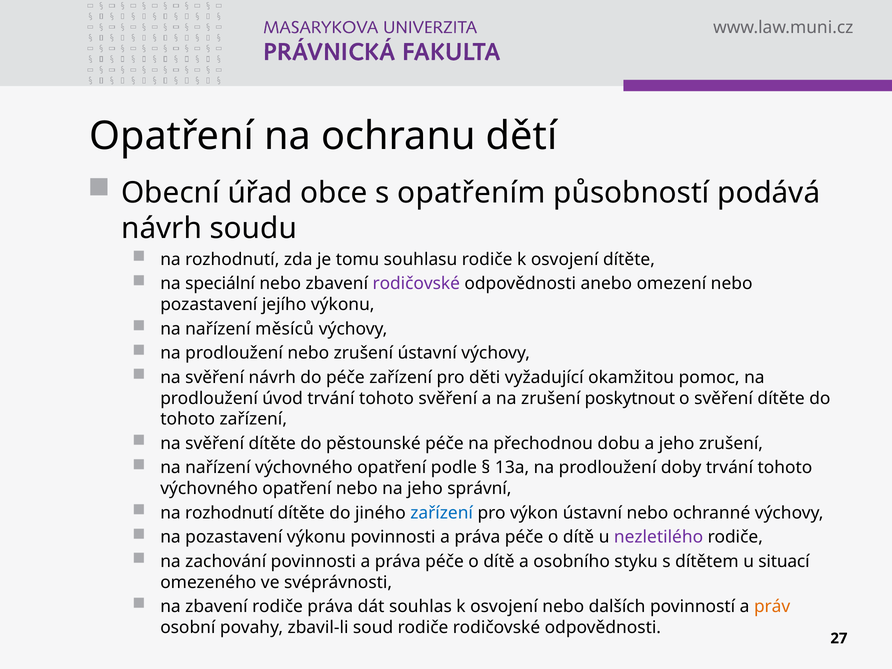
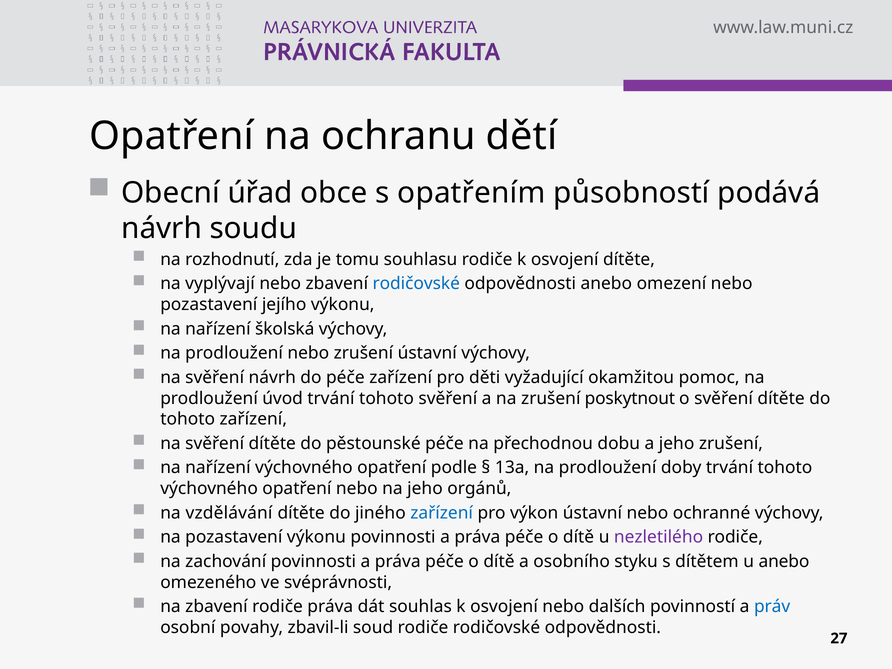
speciální: speciální -> vyplývají
rodičovské at (416, 284) colour: purple -> blue
měsíců: měsíců -> školská
správní: správní -> orgánů
rozhodnutí at (229, 513): rozhodnutí -> vzdělávání
u situací: situací -> anebo
práv colour: orange -> blue
